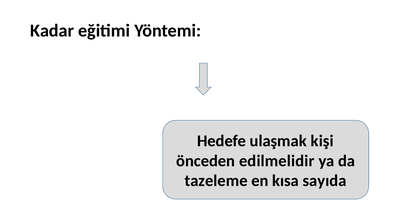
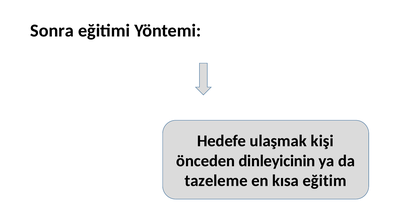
Kadar: Kadar -> Sonra
edilmelidir: edilmelidir -> dinleyicinin
sayıda: sayıda -> eğitim
